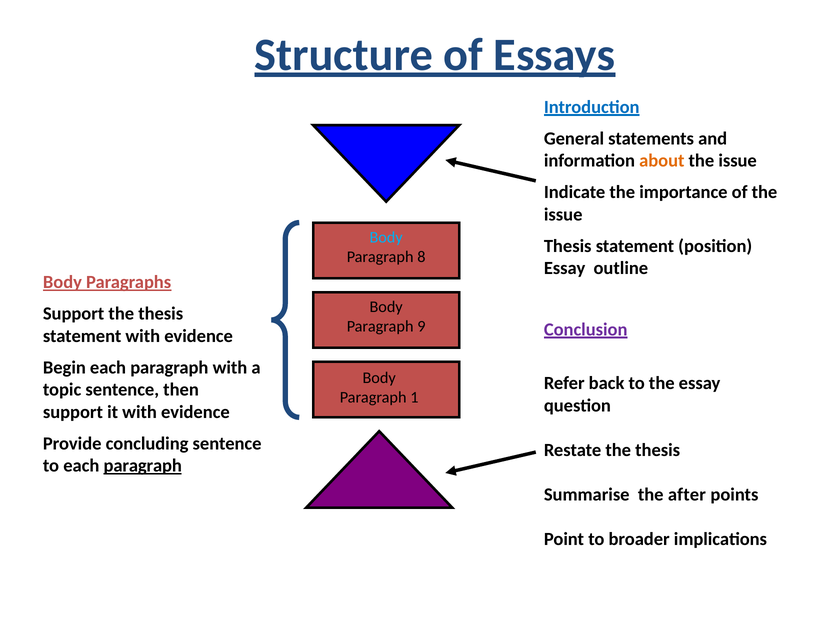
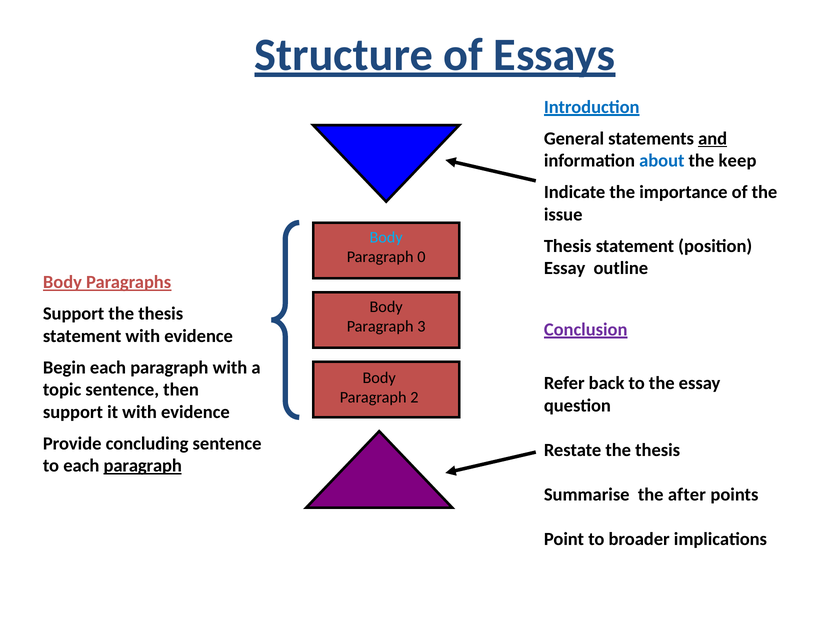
and underline: none -> present
about colour: orange -> blue
issue at (738, 161): issue -> keep
8: 8 -> 0
9: 9 -> 3
1: 1 -> 2
